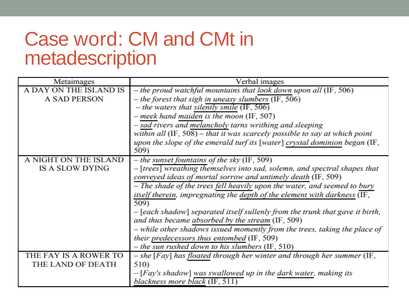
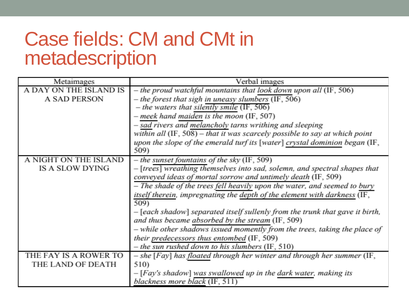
word: word -> fields
